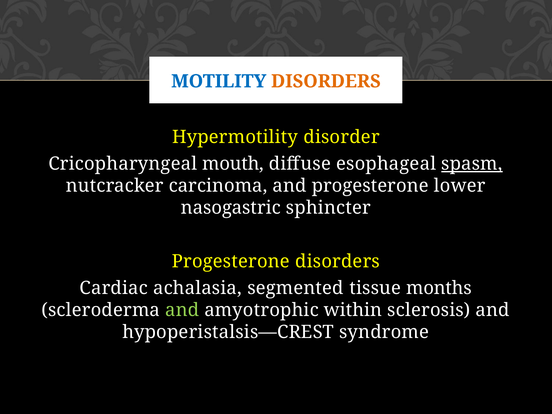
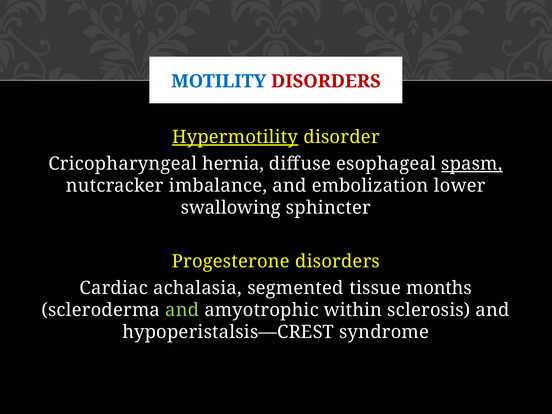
DISORDERS at (326, 81) colour: orange -> red
Hypermotility underline: none -> present
mouth: mouth -> hernia
carcinoma: carcinoma -> imbalance
and progesterone: progesterone -> embolization
nasogastric: nasogastric -> swallowing
